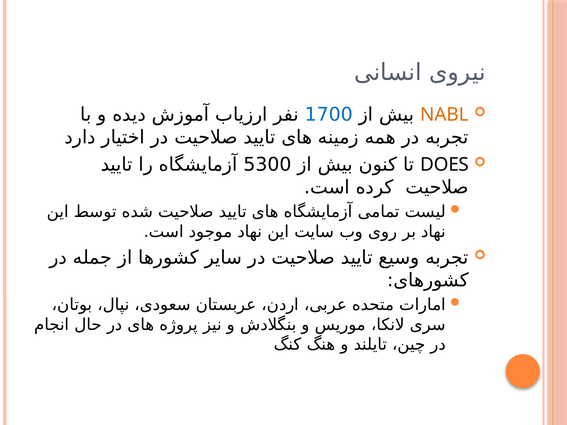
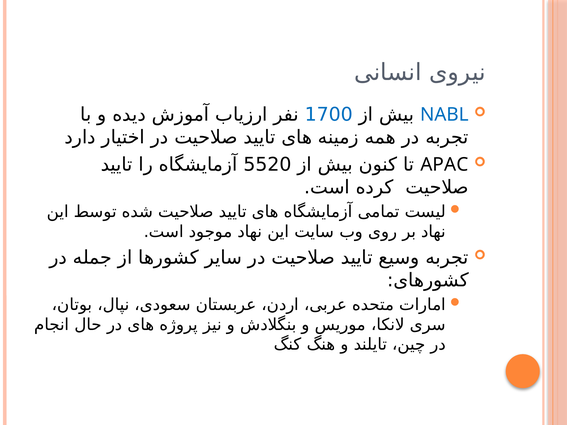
NABL colour: orange -> blue
5300: 5300 -> 5520
DOES: DOES -> APAC
